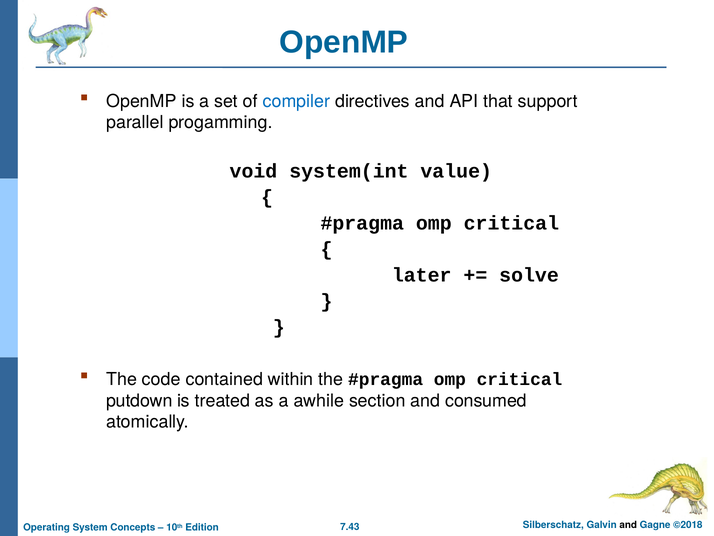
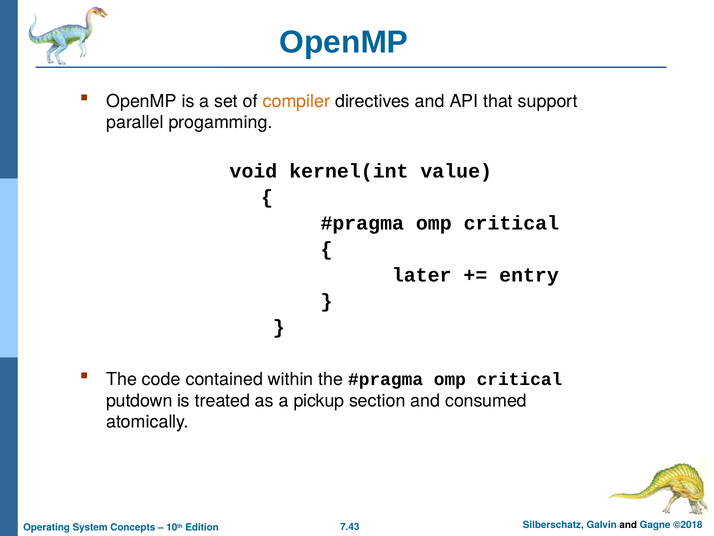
compiler colour: blue -> orange
system(int: system(int -> kernel(int
solve: solve -> entry
awhile: awhile -> pickup
